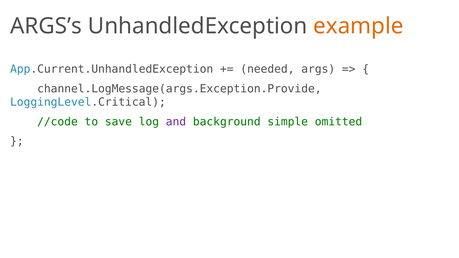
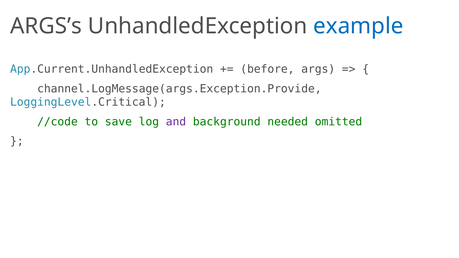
example colour: orange -> blue
needed: needed -> before
simple: simple -> needed
